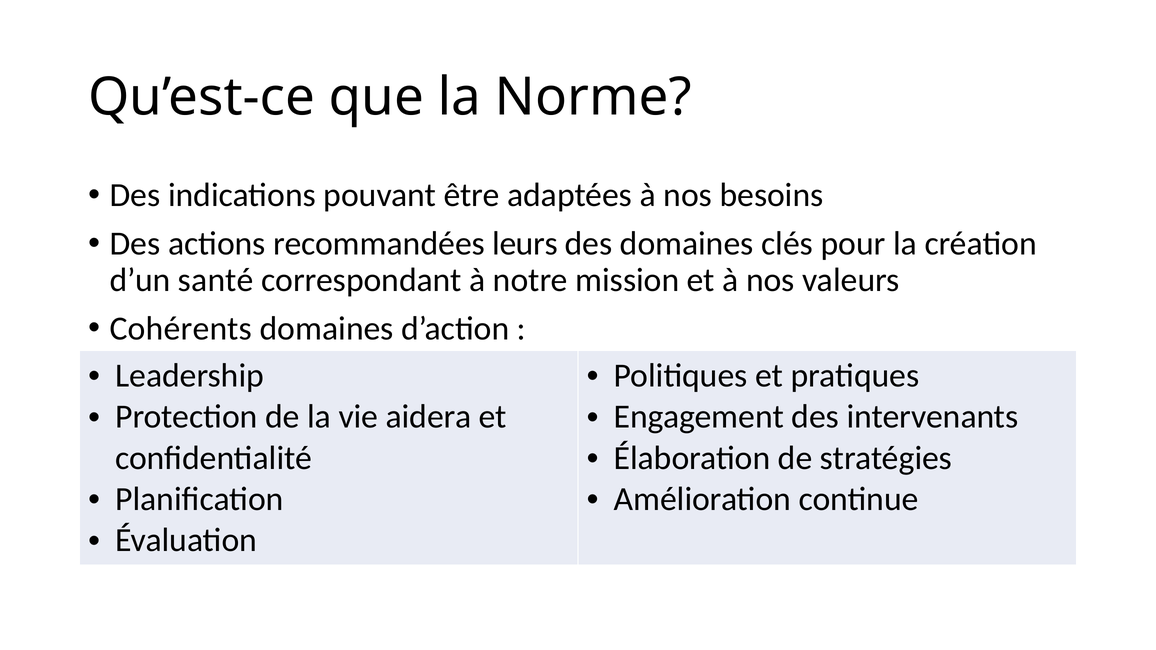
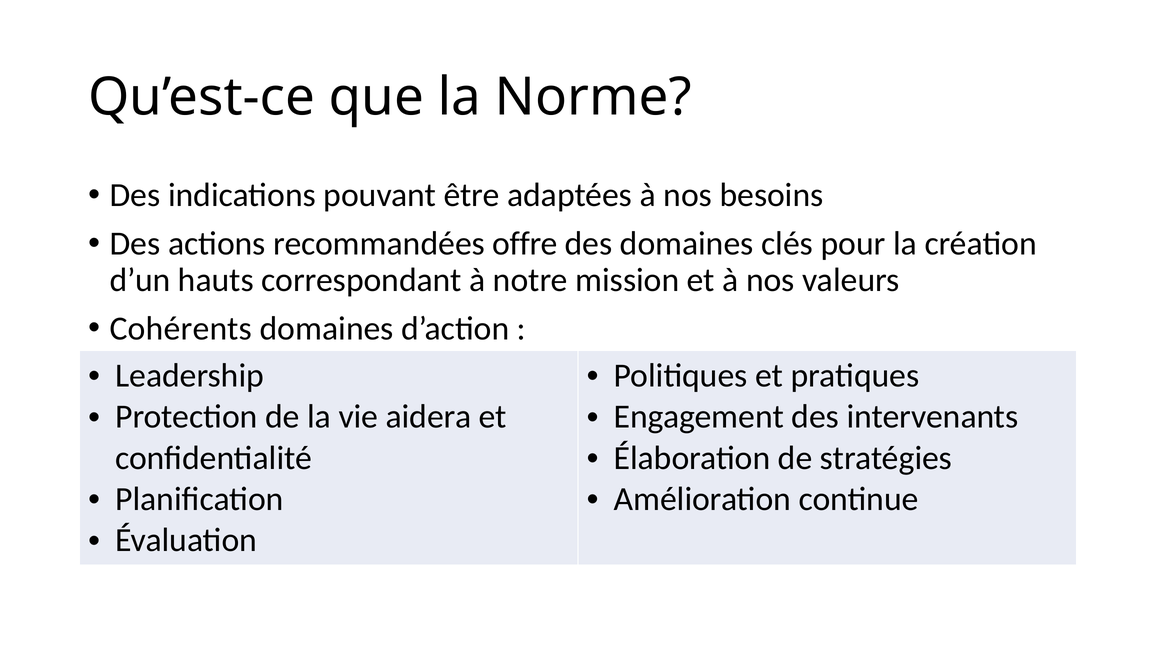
leurs: leurs -> offre
santé: santé -> hauts
